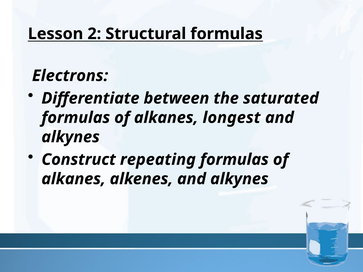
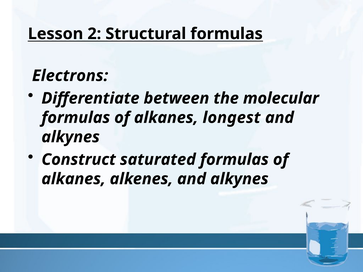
saturated: saturated -> molecular
repeating: repeating -> saturated
